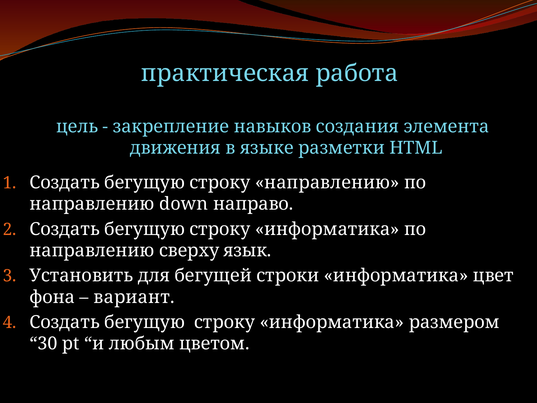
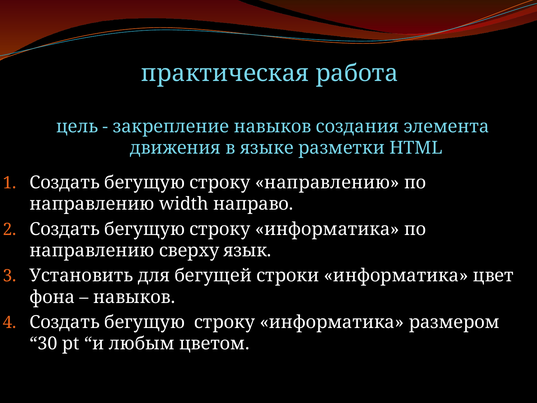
down: down -> width
вариант at (134, 297): вариант -> навыков
